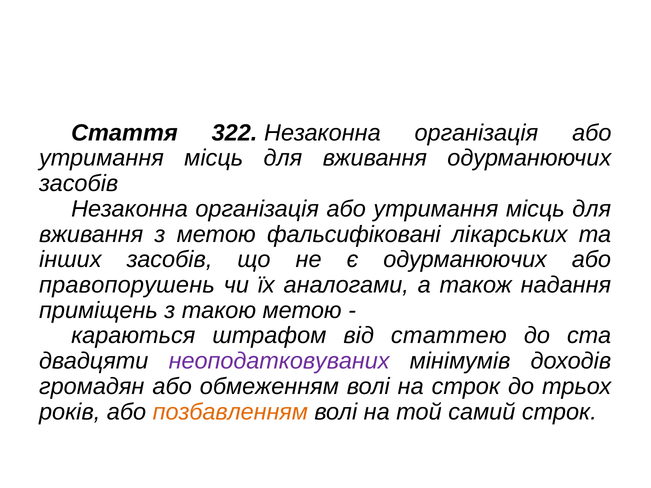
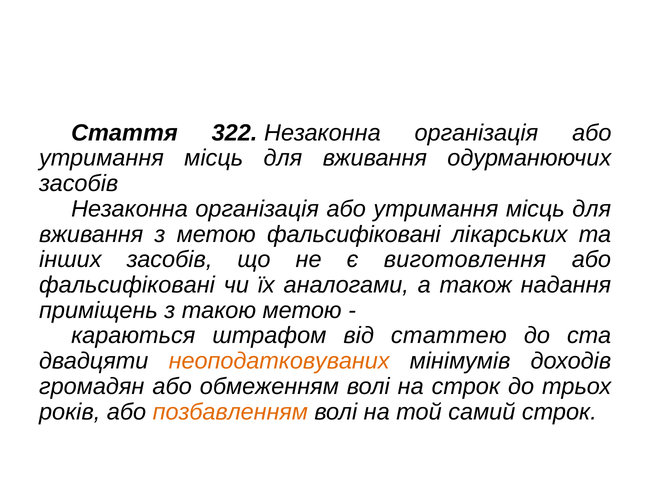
є одурманюючих: одурманюючих -> виготовлення
правопорушень at (127, 285): правопорушень -> фальсифіковані
неоподатковуваних colour: purple -> orange
